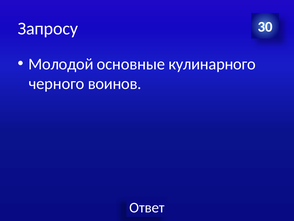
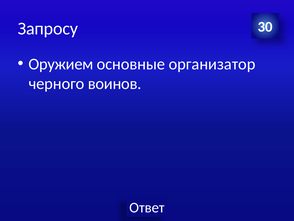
Молодой: Молодой -> Оружием
кулинарного: кулинарного -> организатор
